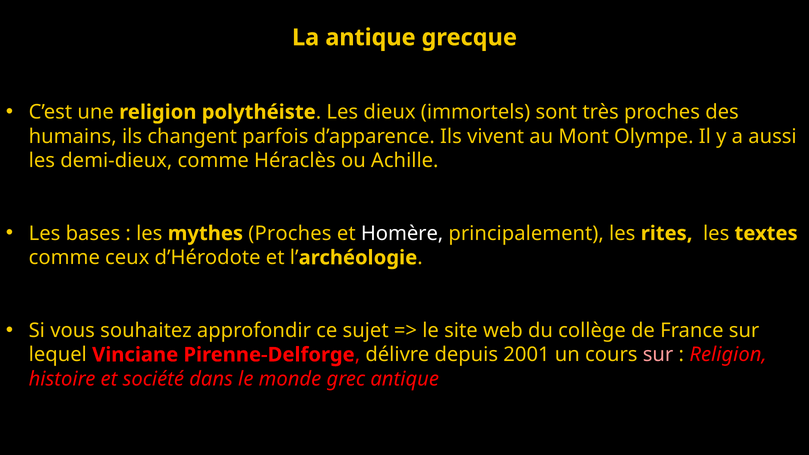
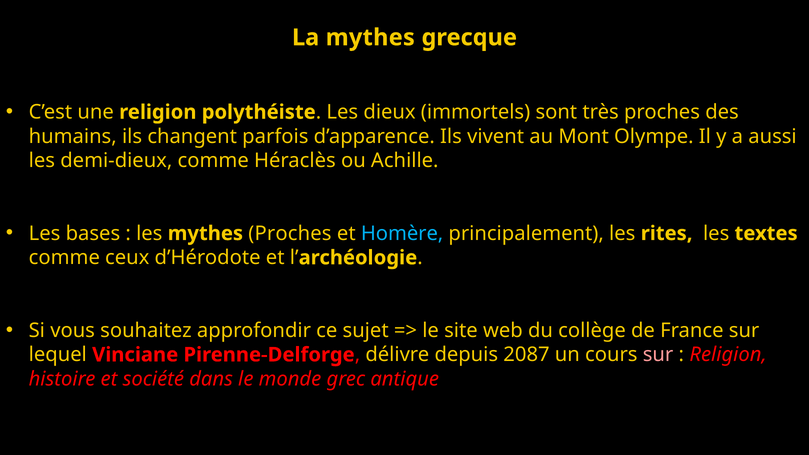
La antique: antique -> mythes
Homère colour: white -> light blue
2001: 2001 -> 2087
